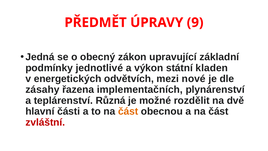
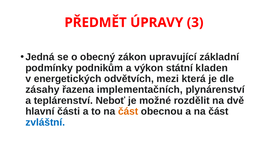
9: 9 -> 3
jednotlivé: jednotlivé -> podnikům
nové: nové -> která
Různá: Různá -> Neboť
zvláštní colour: red -> blue
